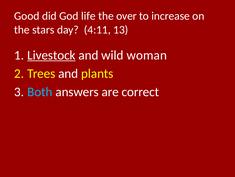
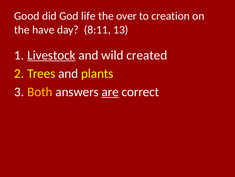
increase: increase -> creation
stars: stars -> have
4:11: 4:11 -> 8:11
woman: woman -> created
Both colour: light blue -> yellow
are underline: none -> present
